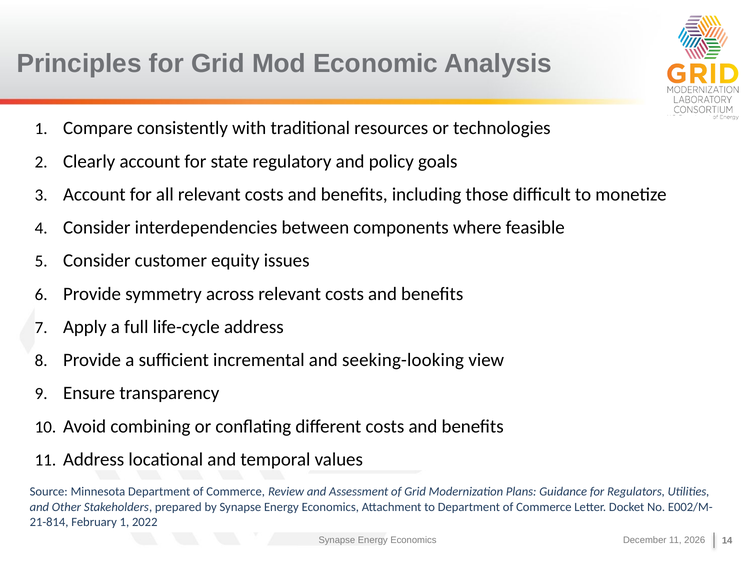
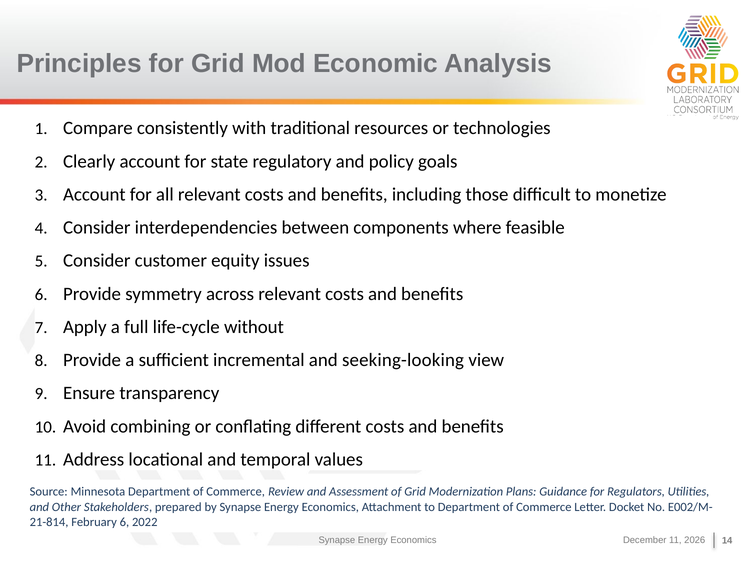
life-cycle address: address -> without
February 1: 1 -> 6
